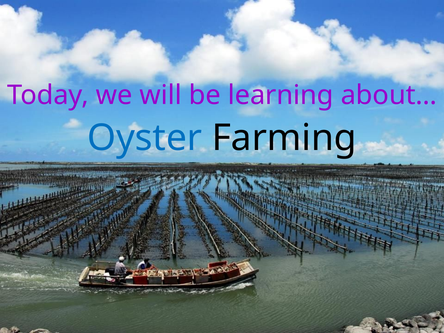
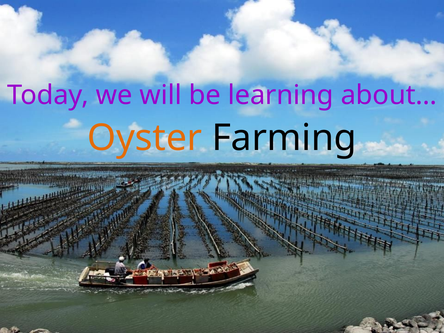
Oyster colour: blue -> orange
